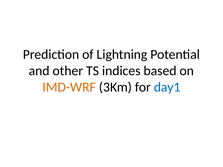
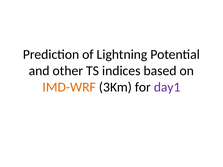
day1 colour: blue -> purple
